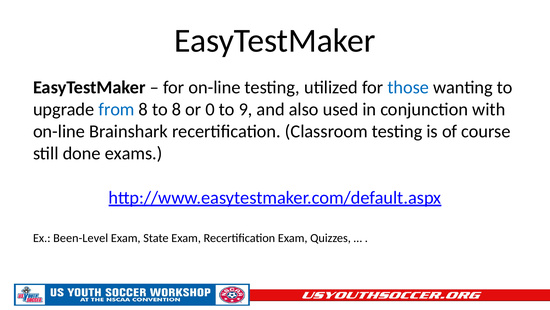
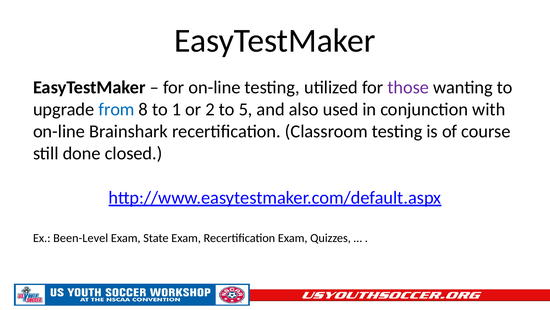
those colour: blue -> purple
to 8: 8 -> 1
0: 0 -> 2
9: 9 -> 5
exams: exams -> closed
